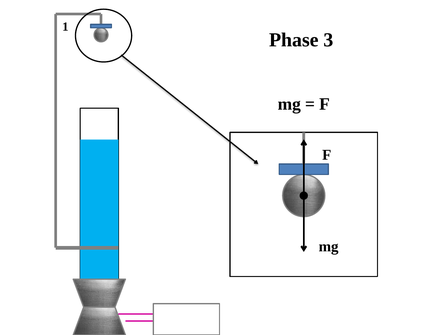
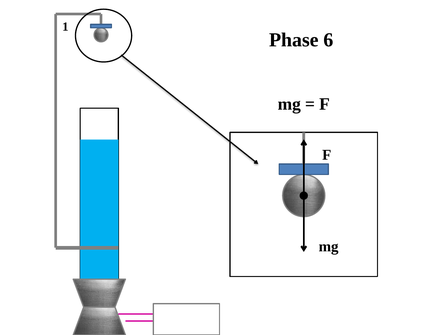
3: 3 -> 6
